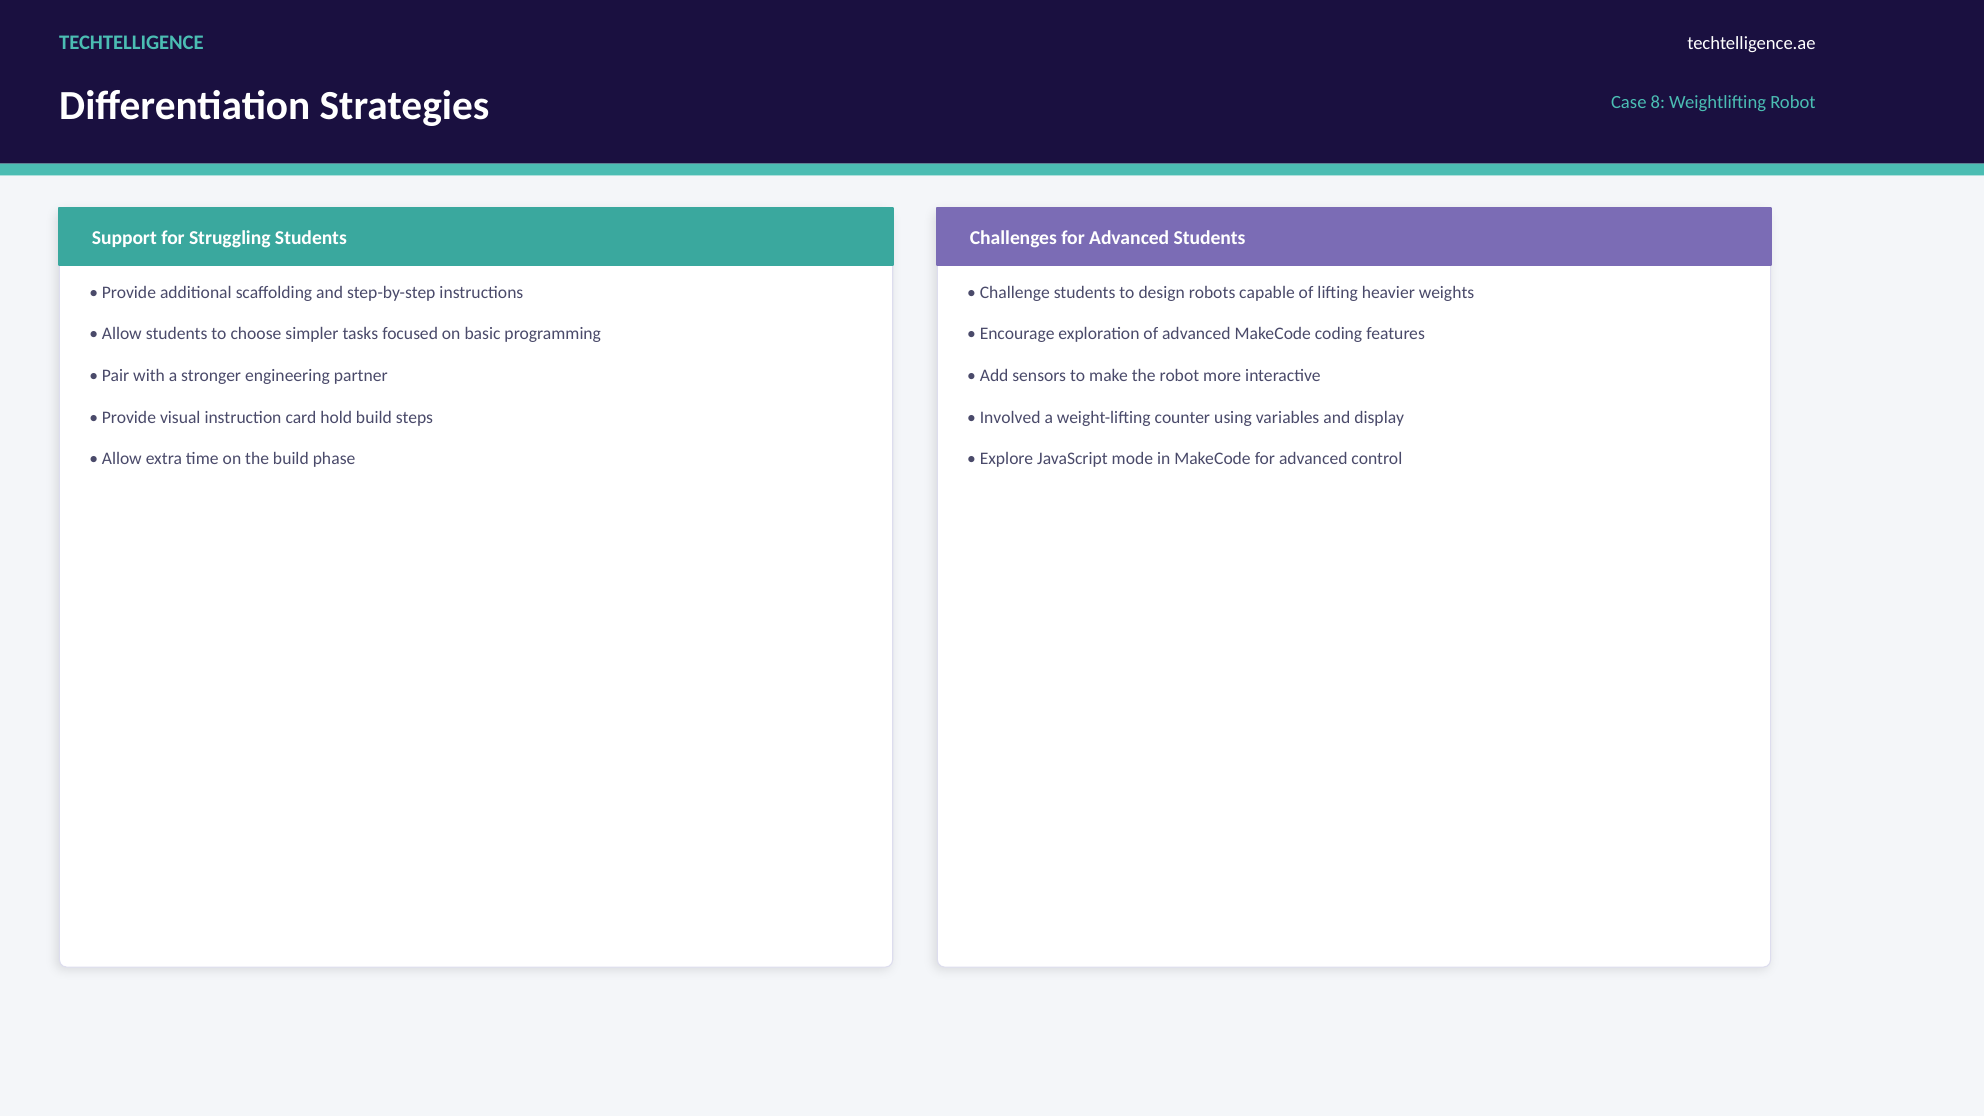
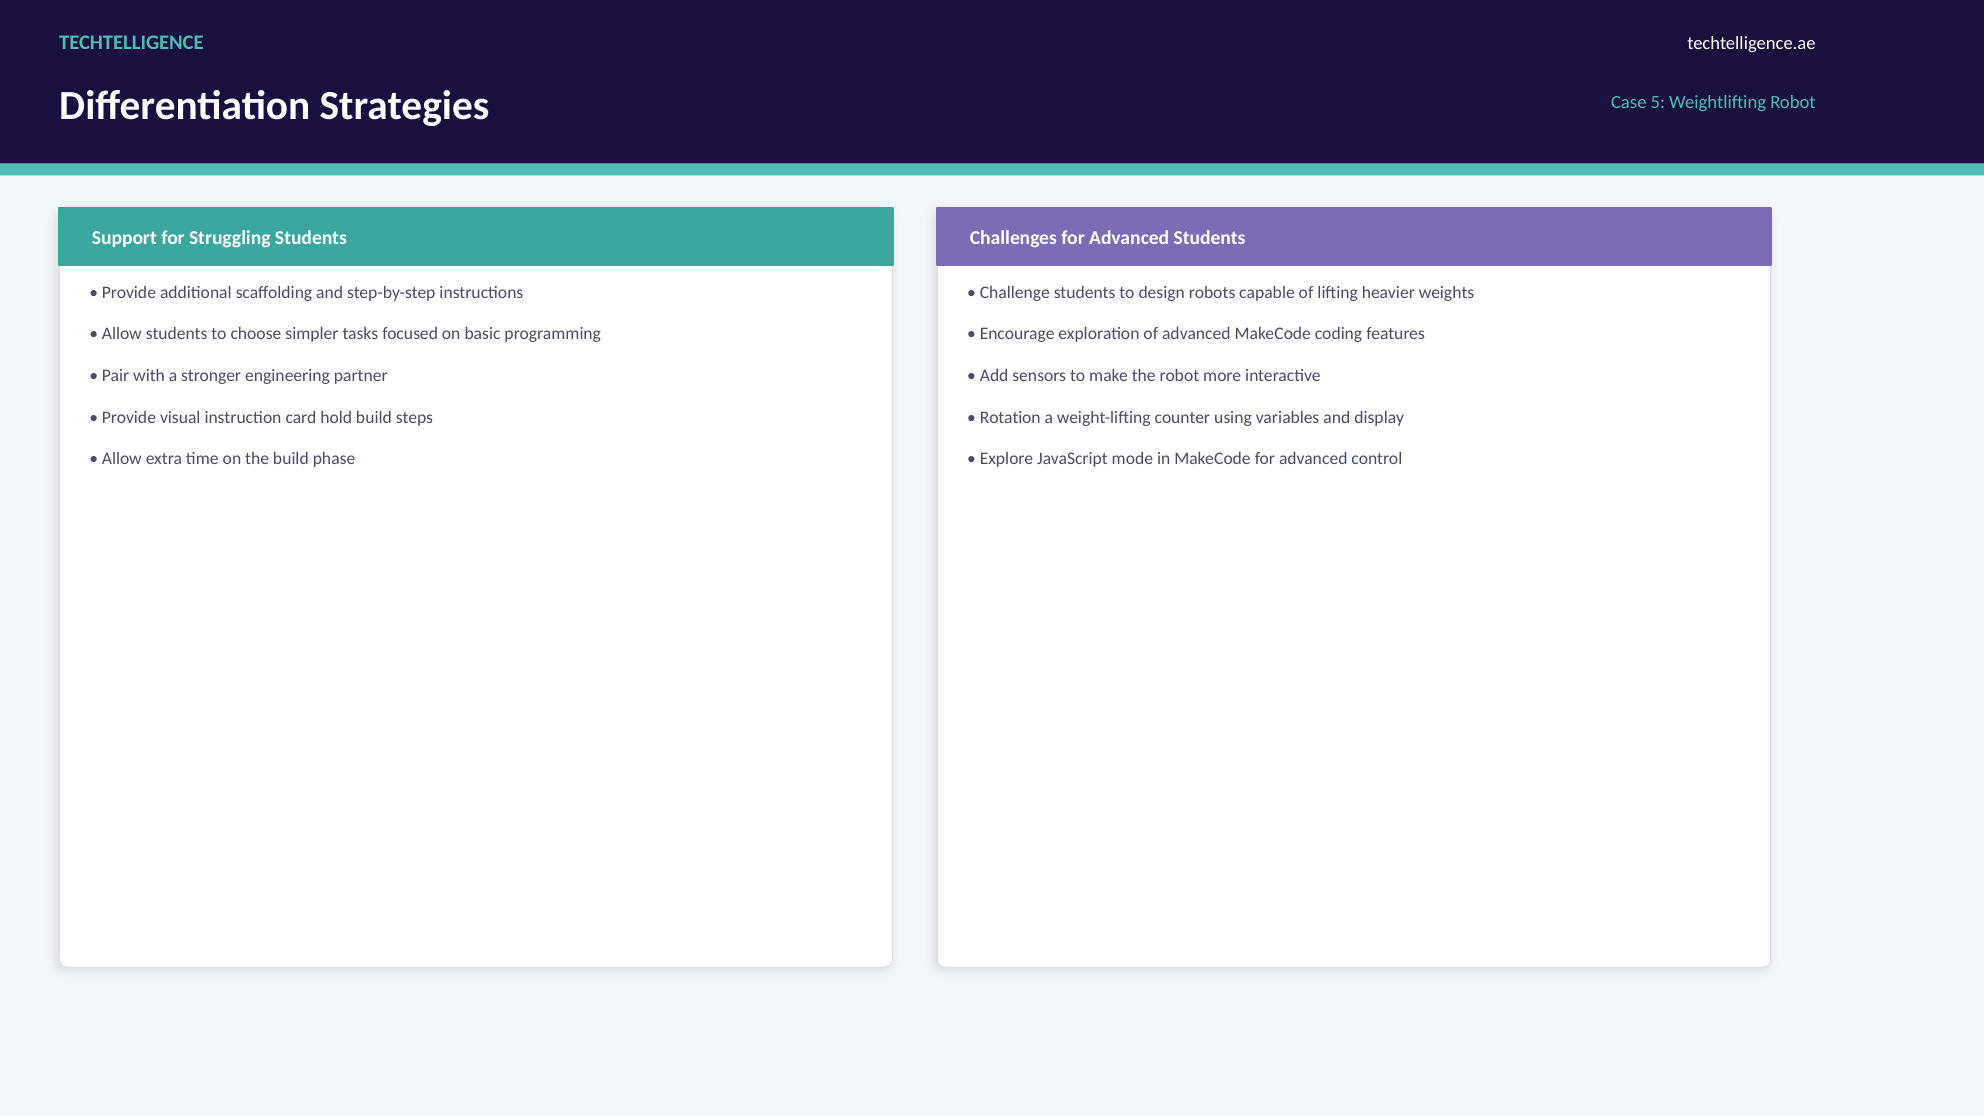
8: 8 -> 5
Involved: Involved -> Rotation
